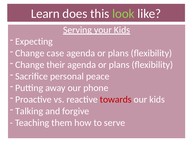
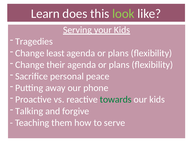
Expecting: Expecting -> Tragedies
case: case -> least
towards colour: red -> green
